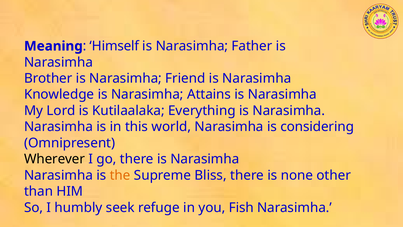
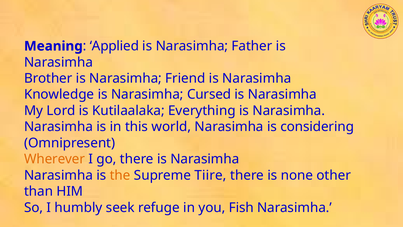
Himself: Himself -> Applied
Attains: Attains -> Cursed
Wherever colour: black -> orange
Bliss: Bliss -> Tiire
